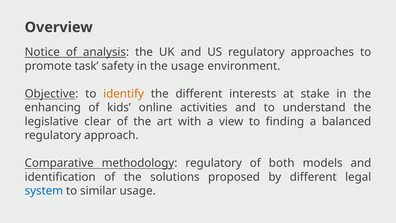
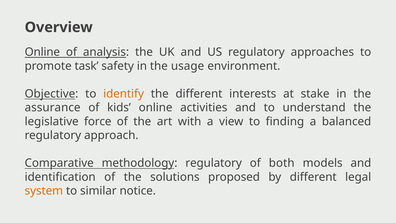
Notice at (42, 52): Notice -> Online
enhancing: enhancing -> assurance
clear: clear -> force
system colour: blue -> orange
similar usage: usage -> notice
